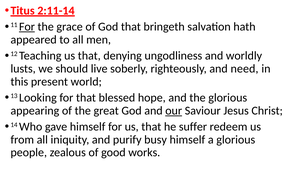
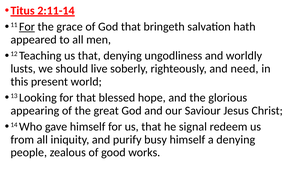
our underline: present -> none
suffer: suffer -> signal
a glorious: glorious -> denying
